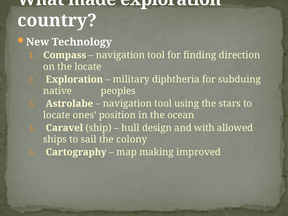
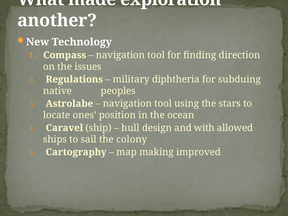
country: country -> another
the locate: locate -> issues
Exploration at (74, 79): Exploration -> Regulations
